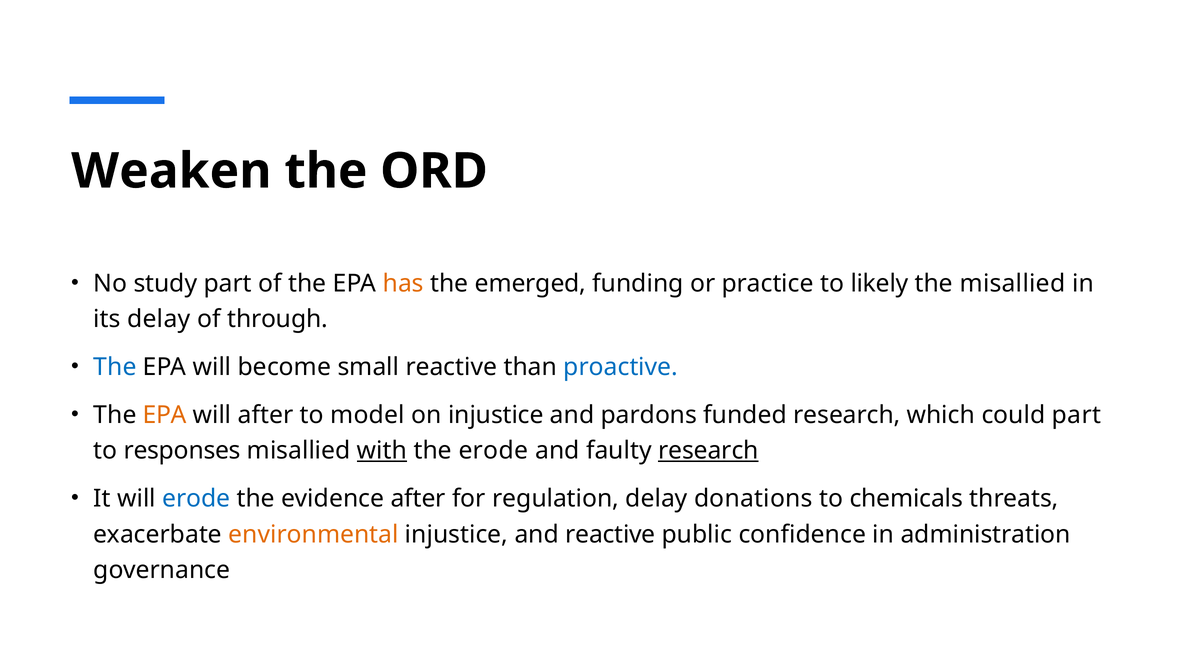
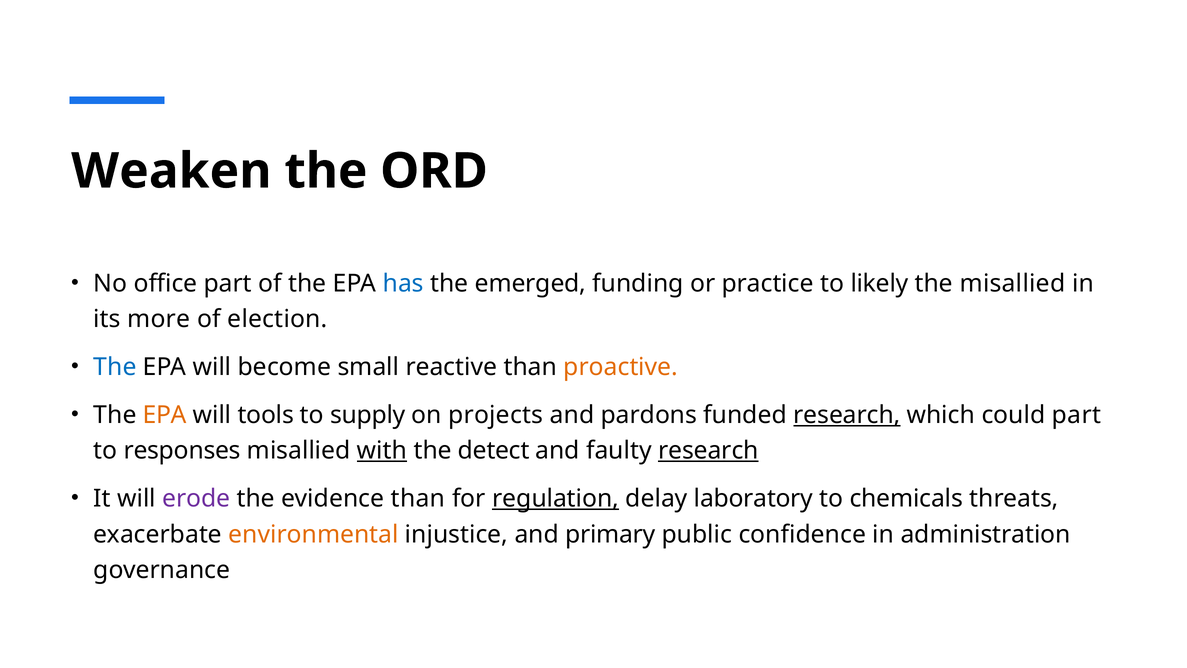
study: study -> office
has colour: orange -> blue
its delay: delay -> more
through: through -> election
proactive colour: blue -> orange
will after: after -> tools
model: model -> supply
on injustice: injustice -> projects
research at (847, 415) underline: none -> present
the erode: erode -> detect
erode at (196, 499) colour: blue -> purple
evidence after: after -> than
regulation underline: none -> present
donations: donations -> laboratory
and reactive: reactive -> primary
